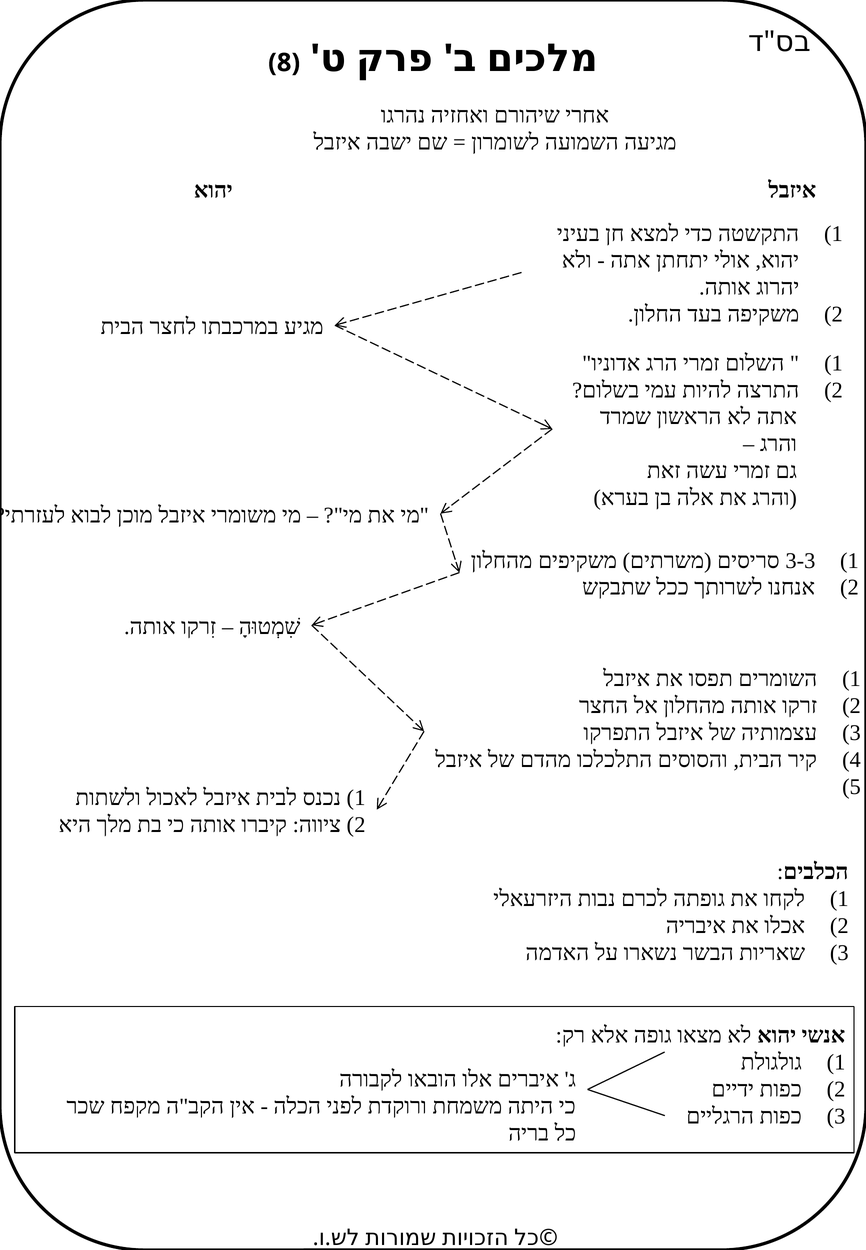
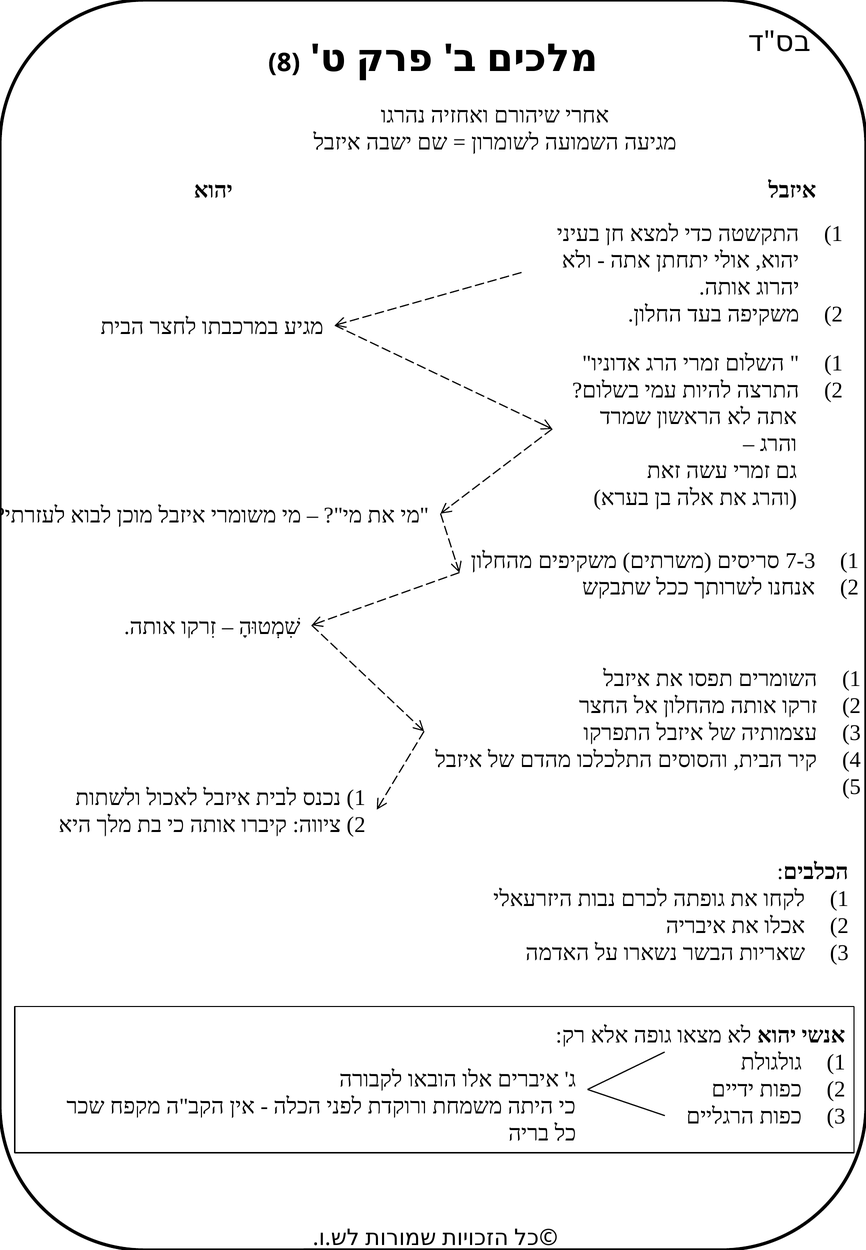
3-3: 3-3 -> 7-3
